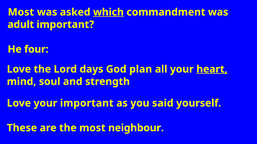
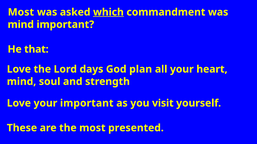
adult at (21, 25): adult -> mind
four: four -> that
heart underline: present -> none
said: said -> visit
neighbour: neighbour -> presented
